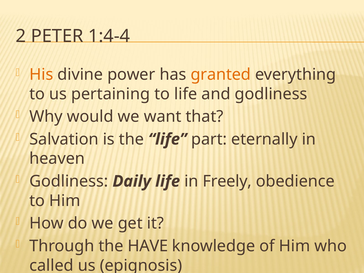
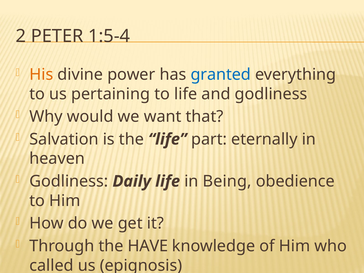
1:4-4: 1:4-4 -> 1:5-4
granted colour: orange -> blue
Freely: Freely -> Being
